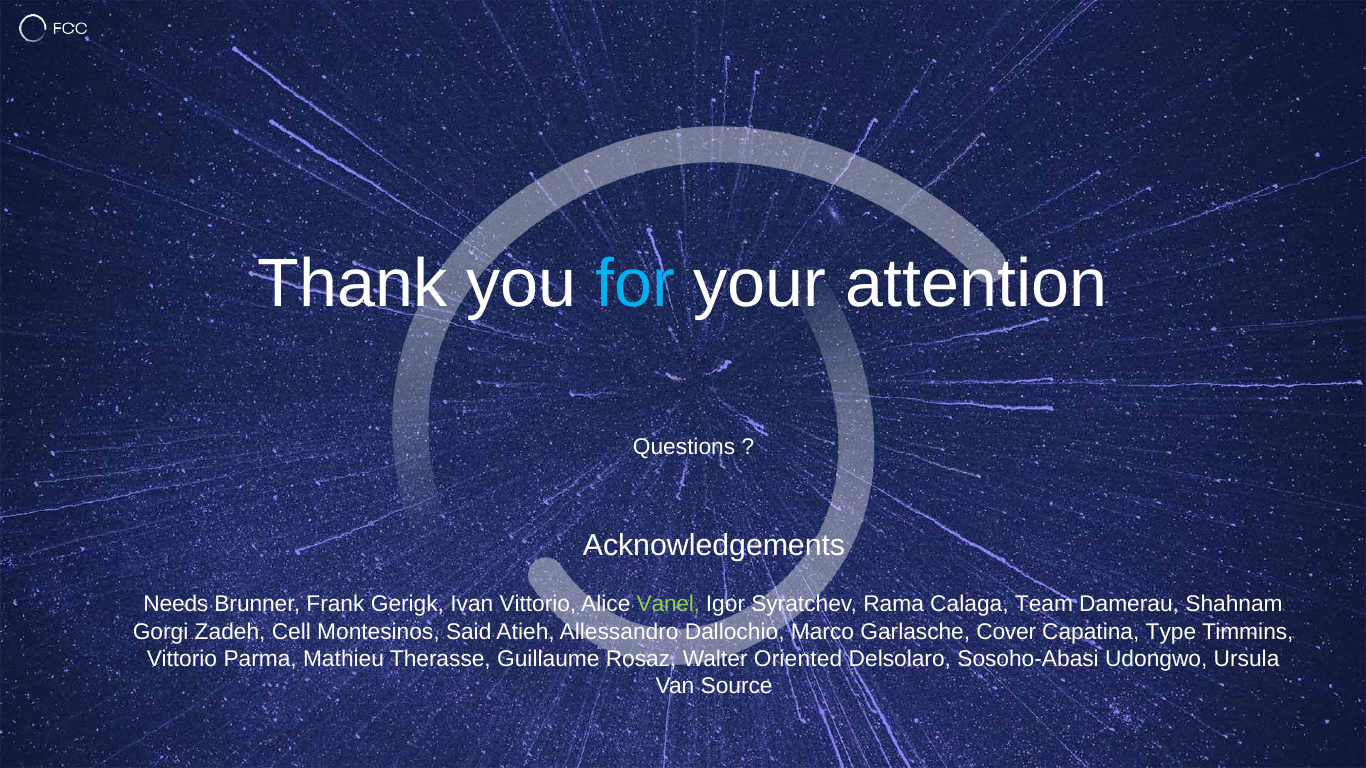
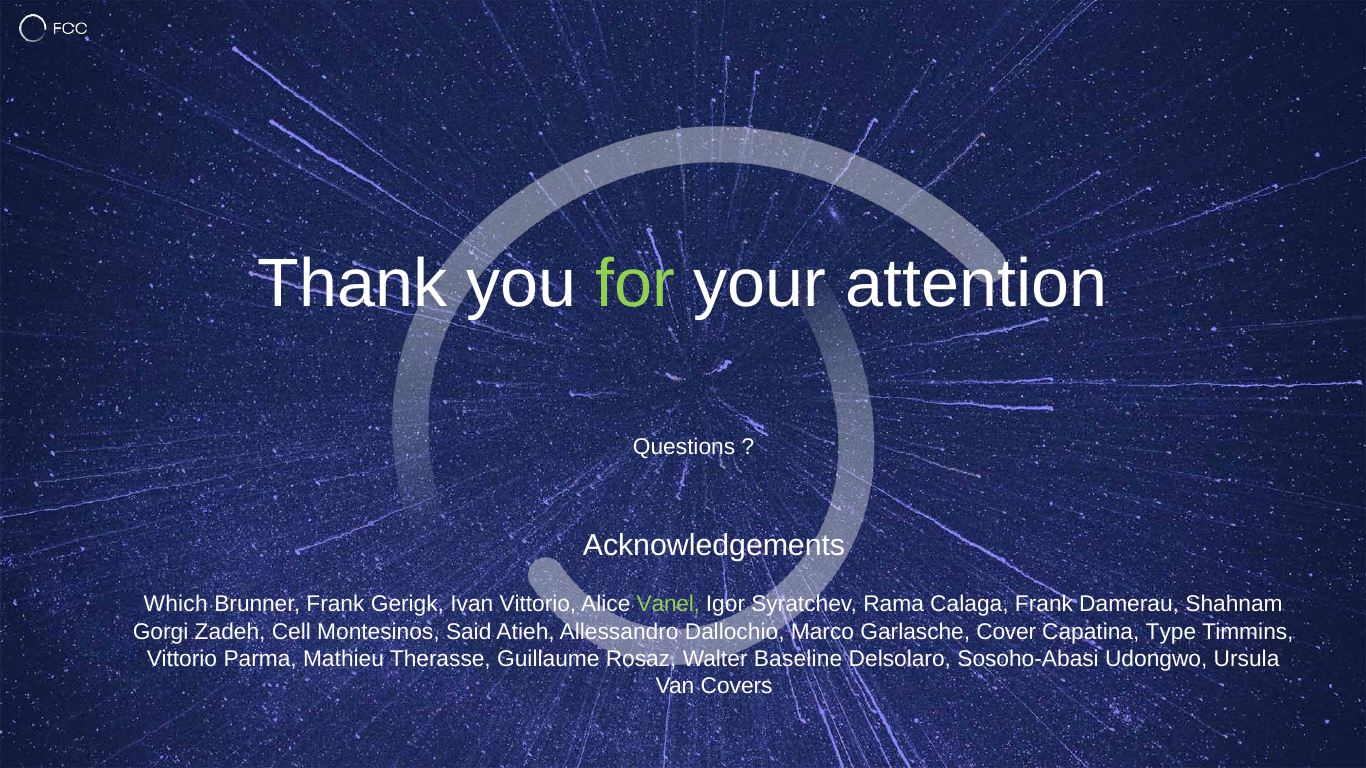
for colour: light blue -> light green
Needs: Needs -> Which
Calaga Team: Team -> Frank
Oriented: Oriented -> Baseline
Source: Source -> Covers
